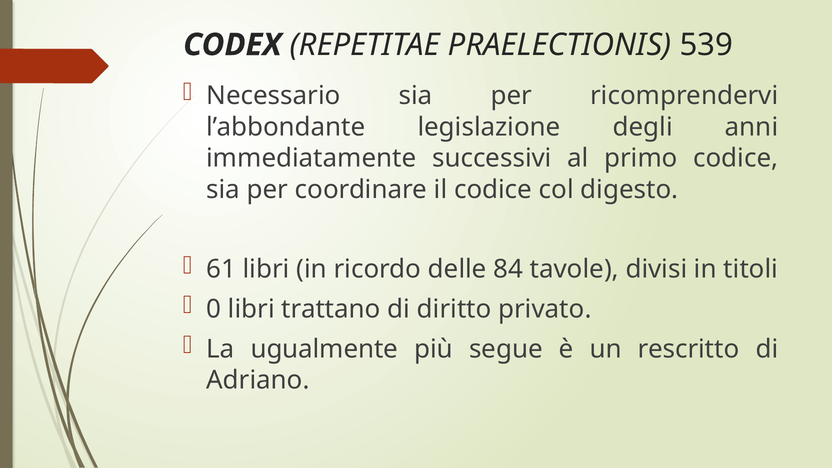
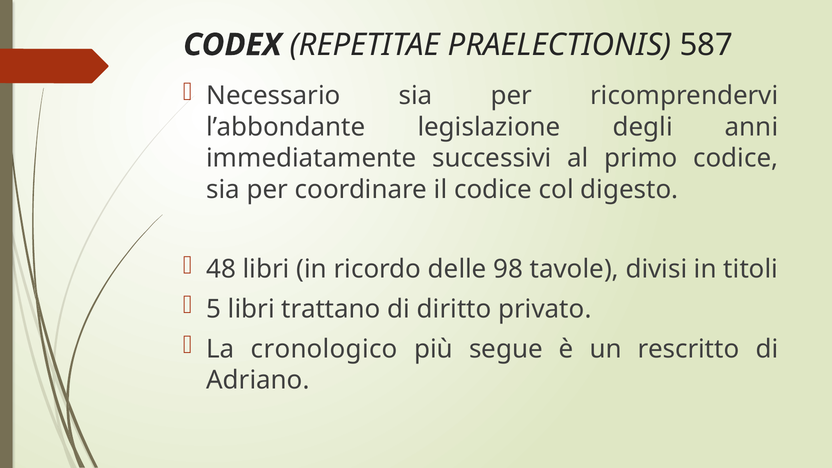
539: 539 -> 587
61: 61 -> 48
84: 84 -> 98
0: 0 -> 5
ugualmente: ugualmente -> cronologico
